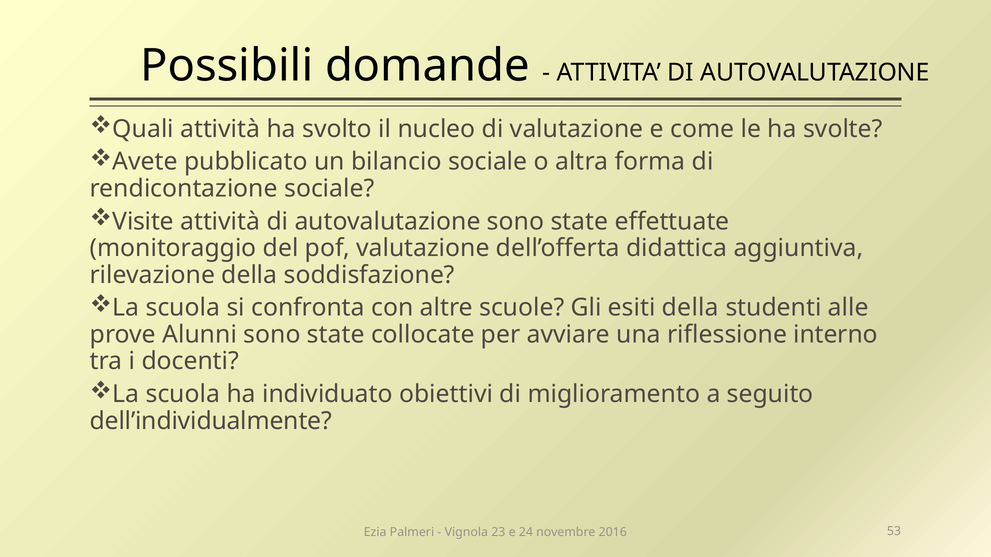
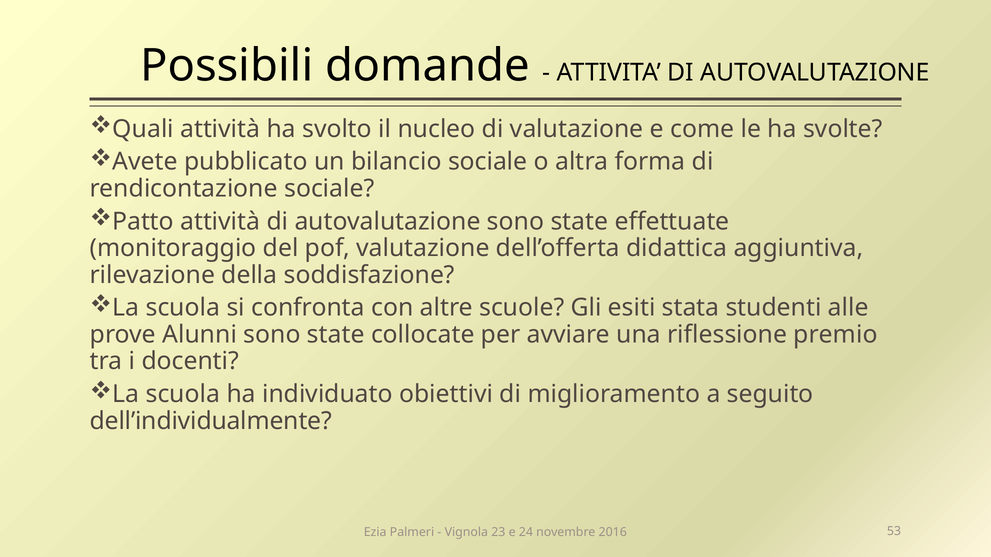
Visite: Visite -> Patto
esiti della: della -> stata
interno: interno -> premio
